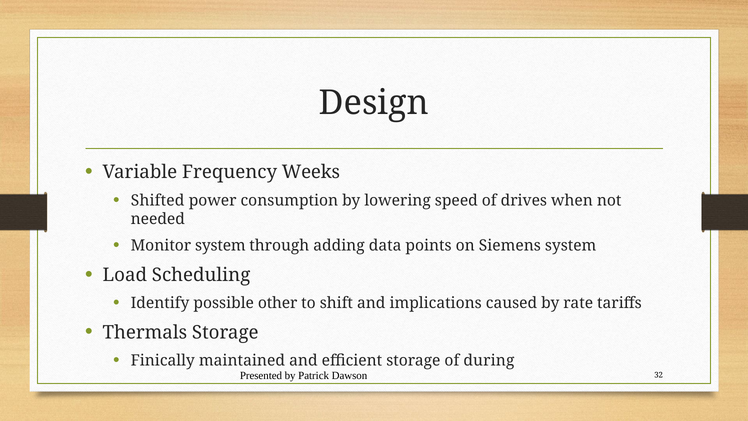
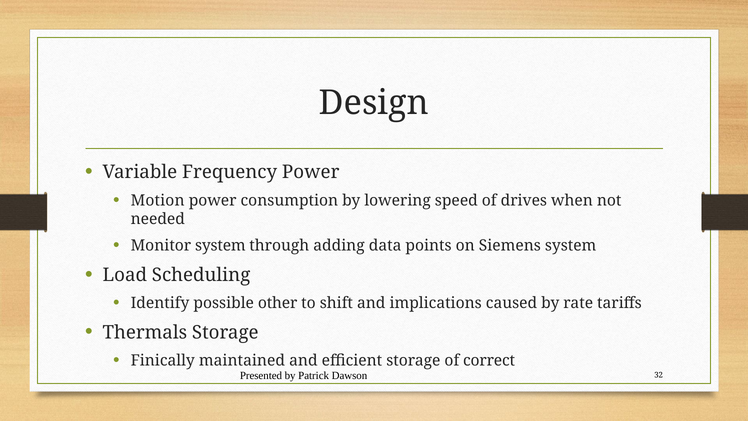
Frequency Weeks: Weeks -> Power
Shifted: Shifted -> Motion
during: during -> correct
